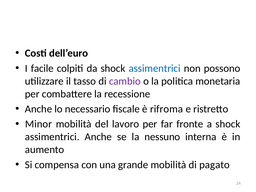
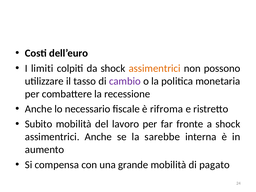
facile: facile -> limiti
assimentrici at (155, 68) colour: blue -> orange
Minor: Minor -> Subito
nessuno: nessuno -> sarebbe
